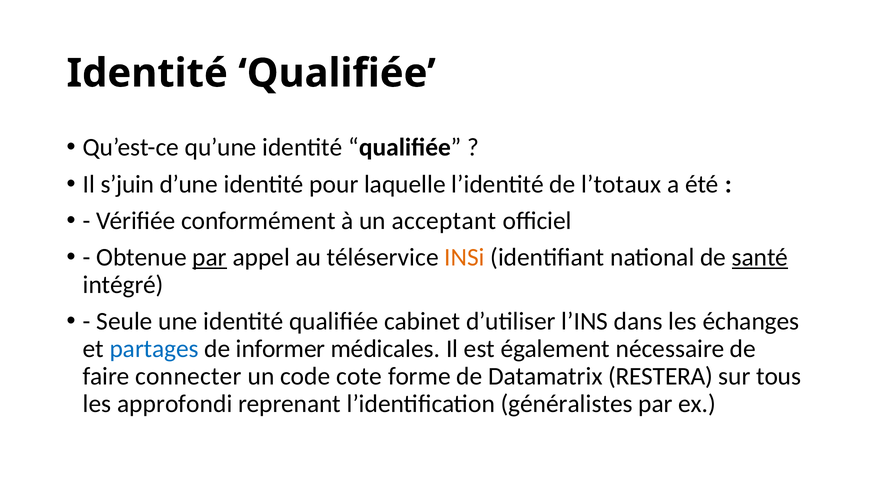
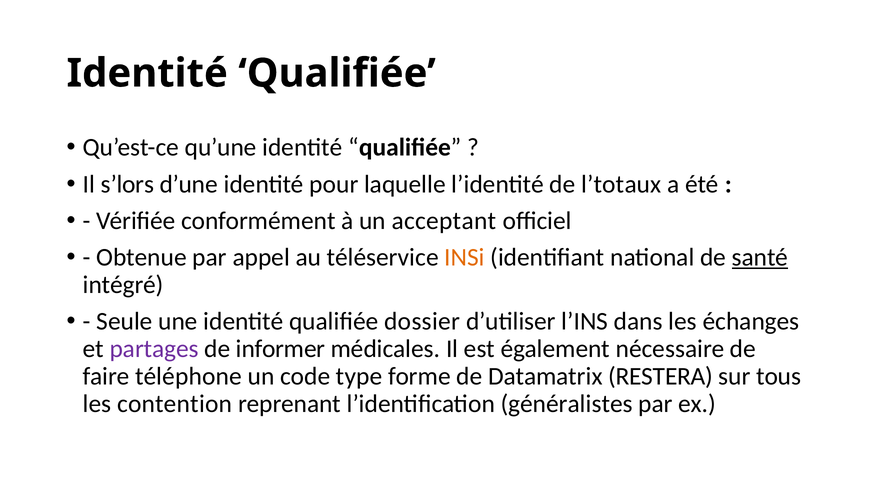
s’juin: s’juin -> s’lors
par at (210, 257) underline: present -> none
cabinet: cabinet -> dossier
partages colour: blue -> purple
connecter: connecter -> téléphone
cote: cote -> type
approfondi: approfondi -> contention
